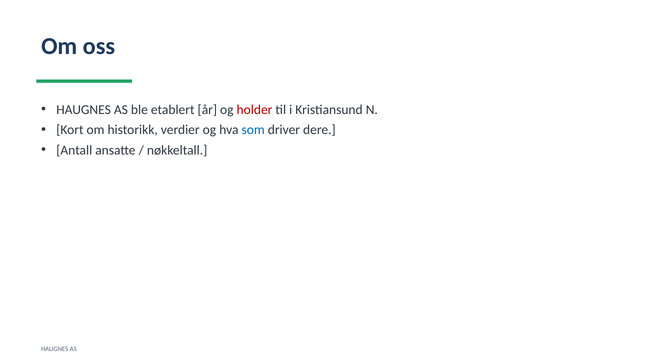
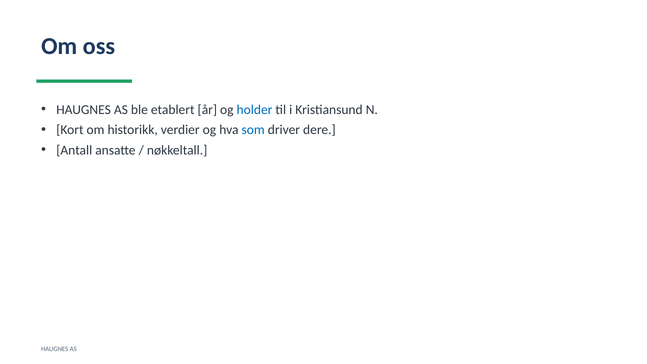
holder colour: red -> blue
